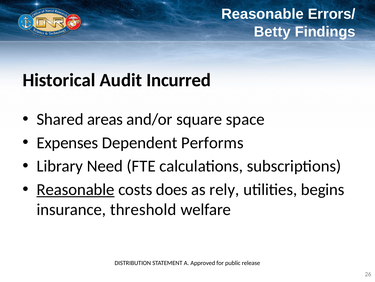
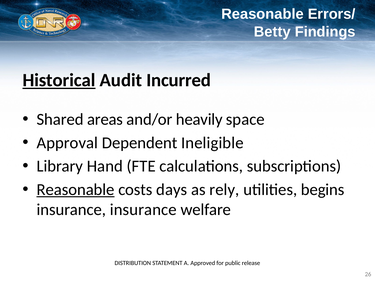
Historical underline: none -> present
square: square -> heavily
Expenses: Expenses -> Approval
Performs: Performs -> Ineligible
Need: Need -> Hand
does: does -> days
insurance threshold: threshold -> insurance
